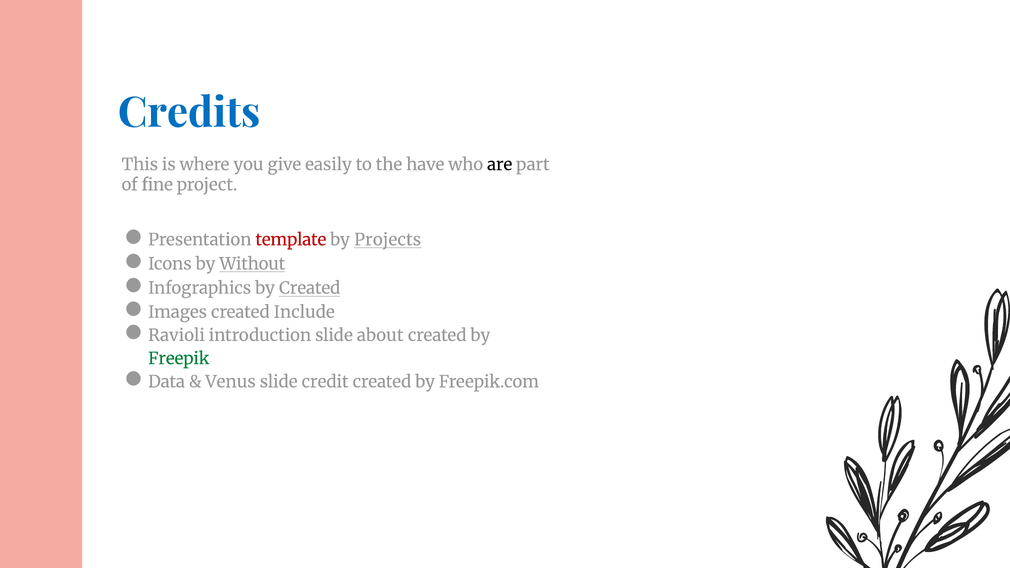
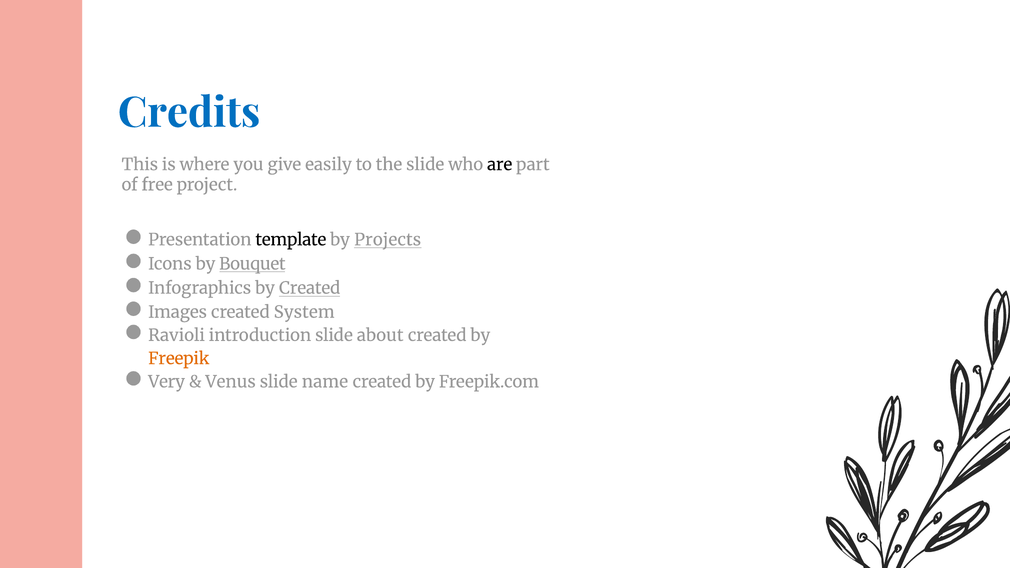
the have: have -> slide
fine: fine -> free
template colour: red -> black
Without: Without -> Bouquet
Include: Include -> System
Freepik colour: green -> orange
Data: Data -> Very
credit: credit -> name
